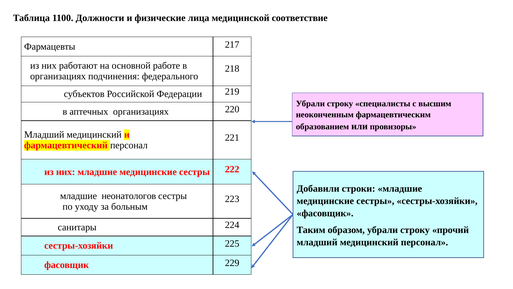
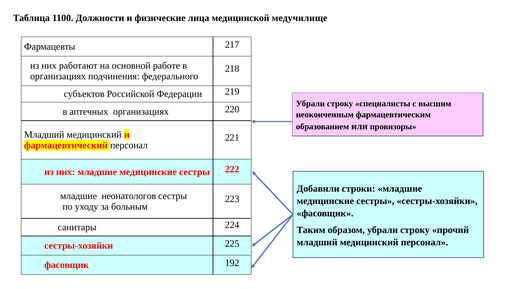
соответствие: соответствие -> медучилище
229: 229 -> 192
